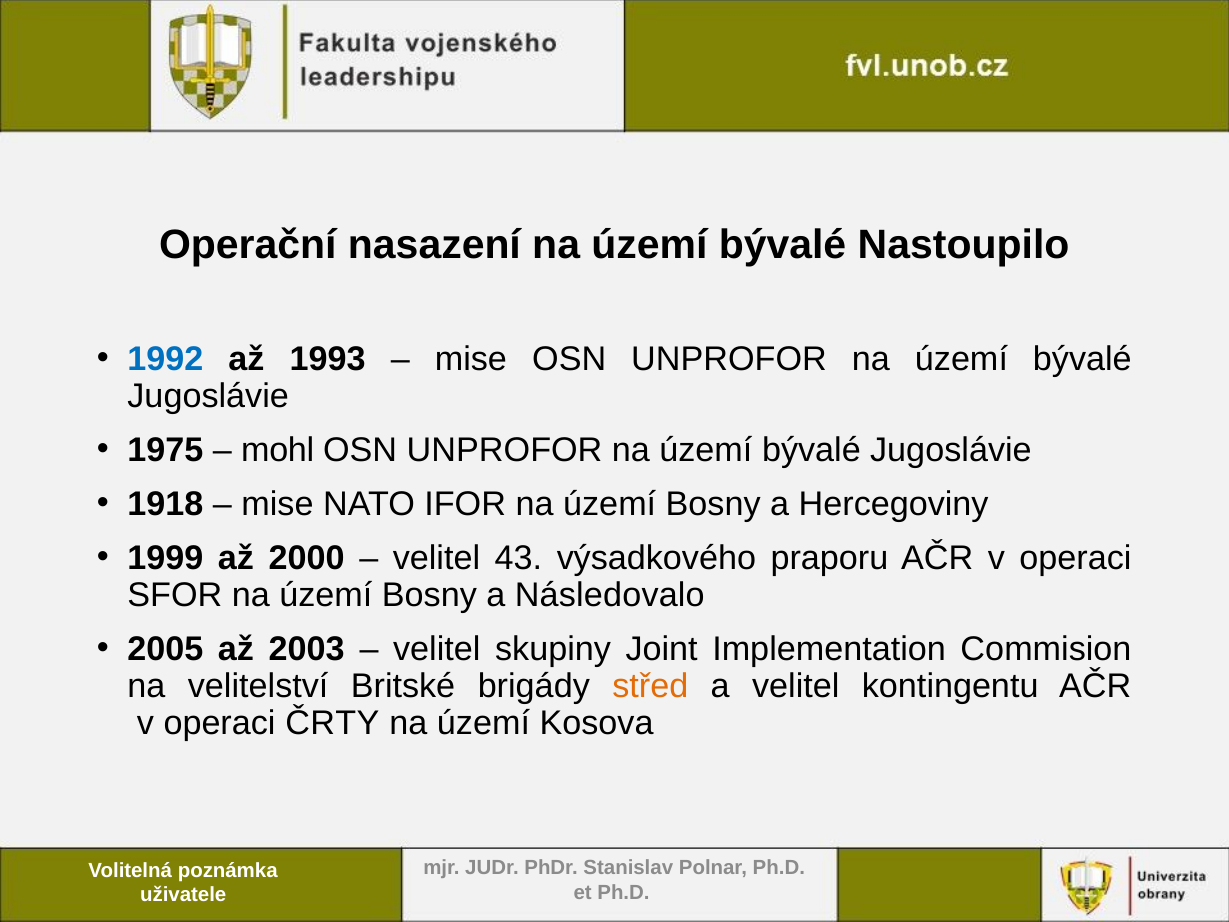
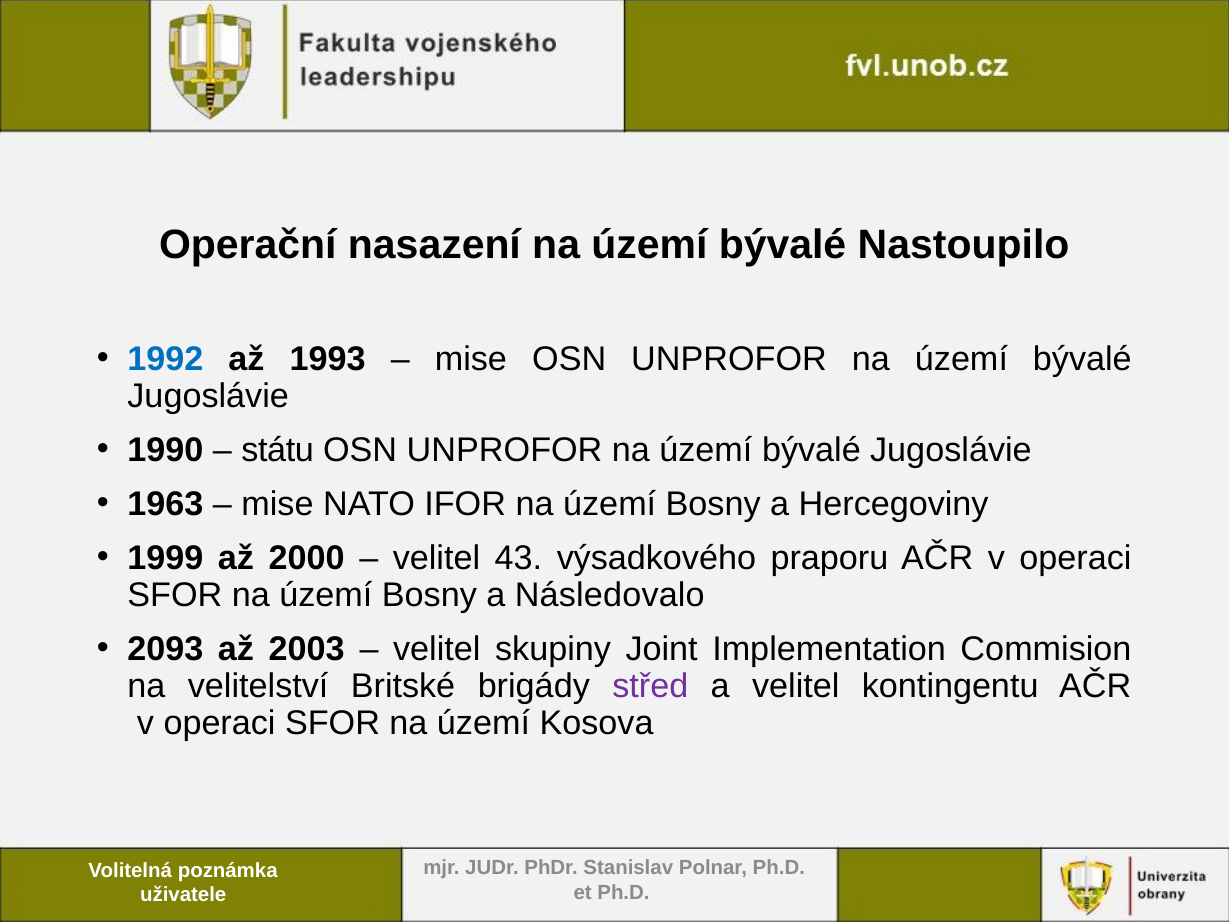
1975: 1975 -> 1990
mohl: mohl -> státu
1918: 1918 -> 1963
2005: 2005 -> 2093
střed colour: orange -> purple
ČRTY at (332, 723): ČRTY -> SFOR
